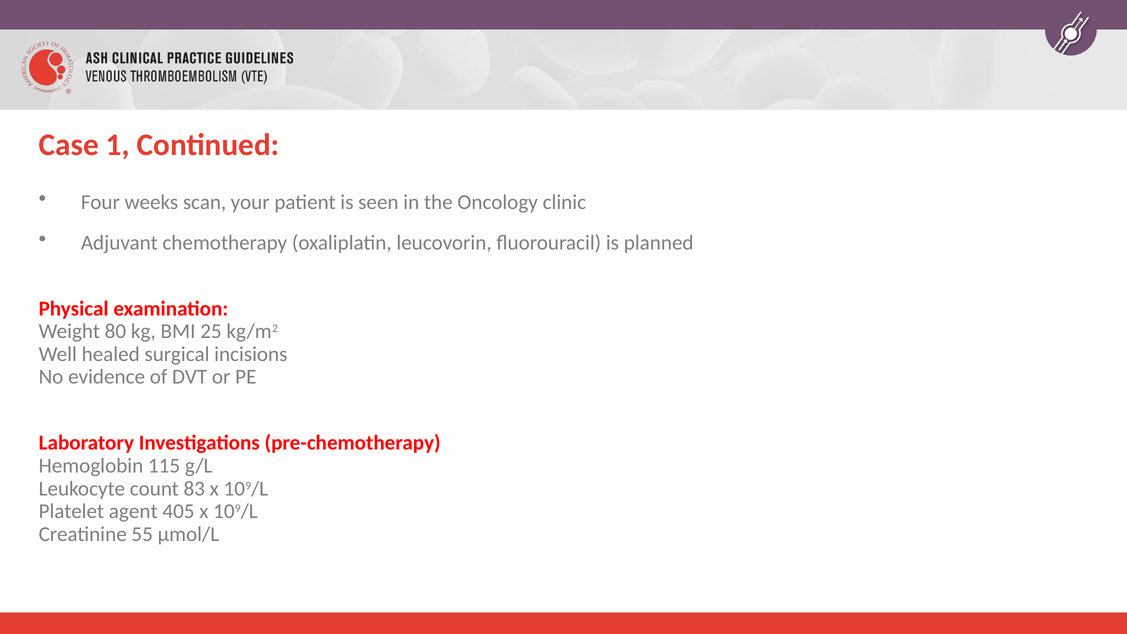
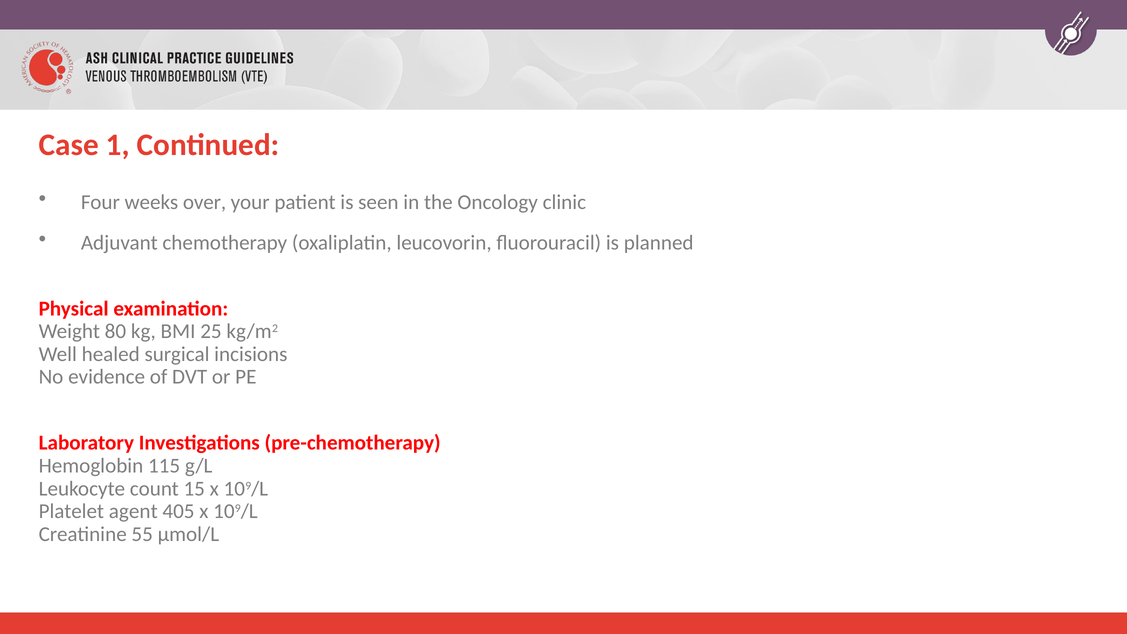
scan: scan -> over
83: 83 -> 15
